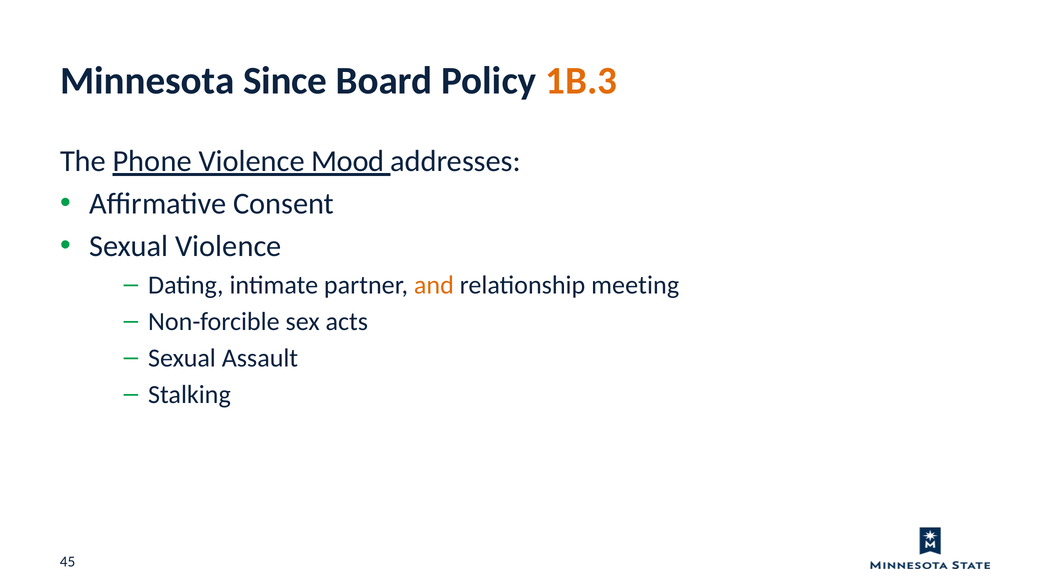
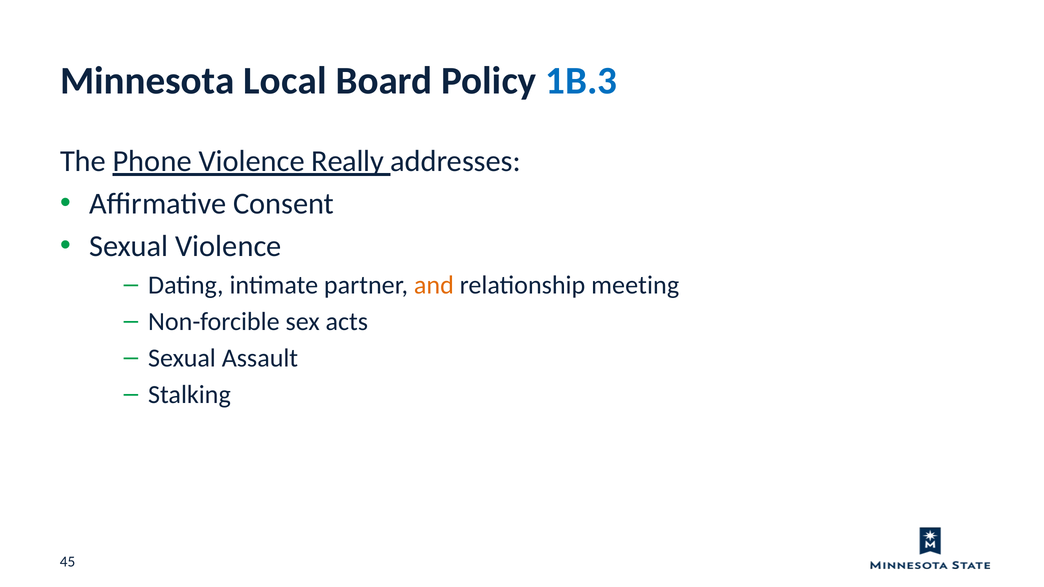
Since: Since -> Local
1B.3 colour: orange -> blue
Mood: Mood -> Really
